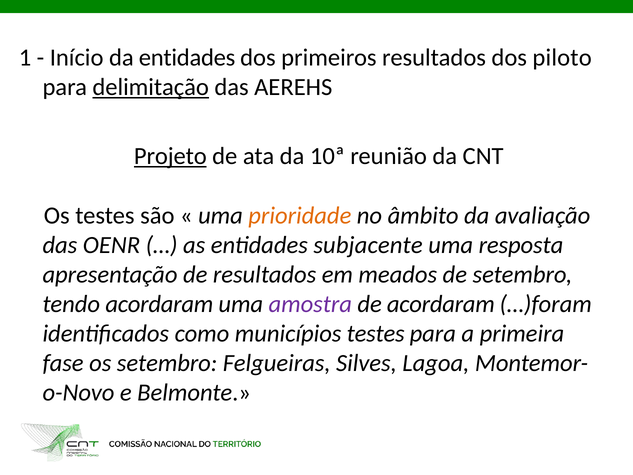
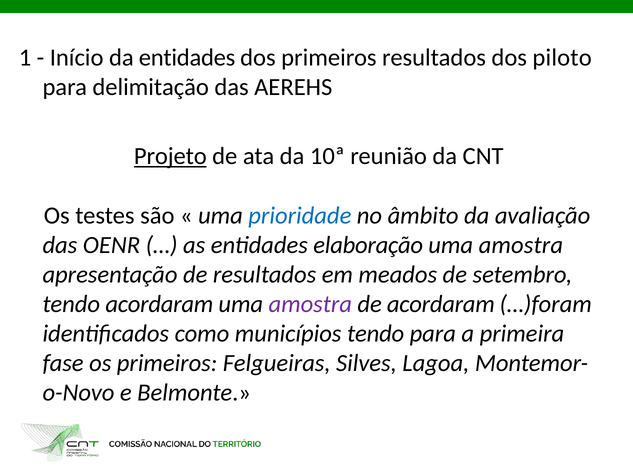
delimitação underline: present -> none
prioridade colour: orange -> blue
subjacente: subjacente -> elaboração
resposta at (521, 245): resposta -> amostra
municípios testes: testes -> tendo
os setembro: setembro -> primeiros
